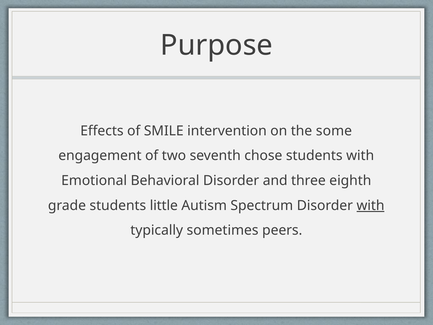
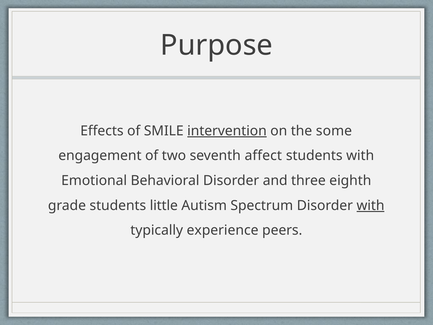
intervention underline: none -> present
chose: chose -> affect
sometimes: sometimes -> experience
